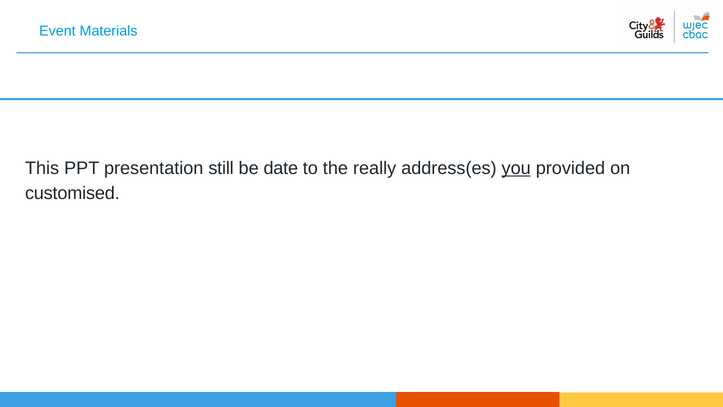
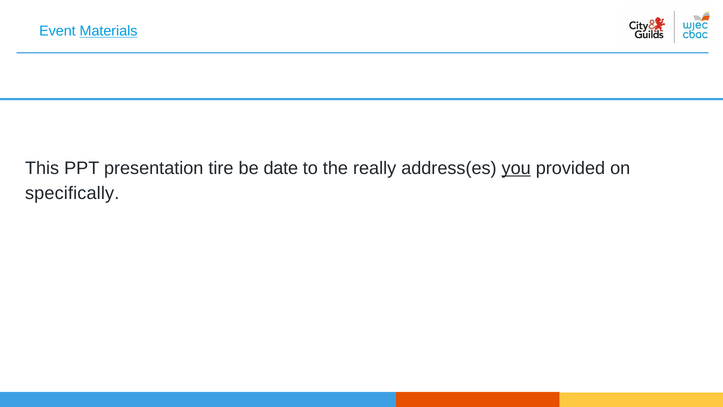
Materials underline: none -> present
still: still -> tire
customised: customised -> specifically
